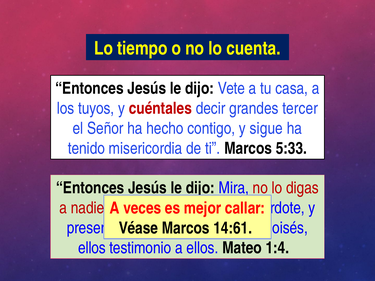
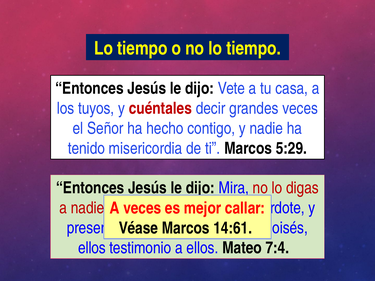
no lo cuenta: cuenta -> tiempo
grandes tercer: tercer -> veces
y sigue: sigue -> nadie
5:33: 5:33 -> 5:29
1:4: 1:4 -> 7:4
